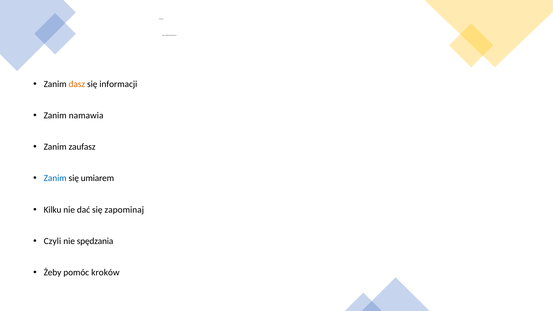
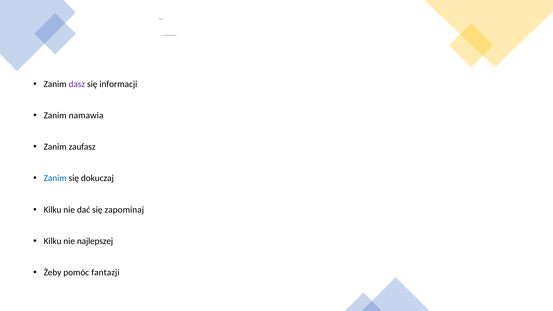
dasz colour: orange -> purple
umiarem: umiarem -> dokuczaj
Czyli at (52, 241): Czyli -> Kilku
spędzania: spędzania -> najlepszej
kroków: kroków -> fantazji
